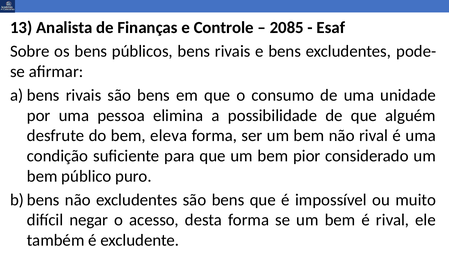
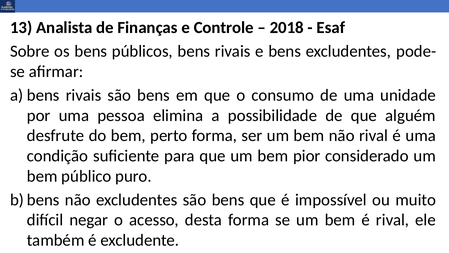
2085: 2085 -> 2018
eleva: eleva -> perto
